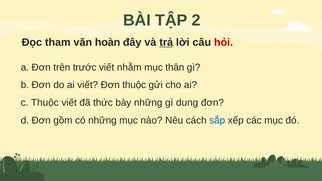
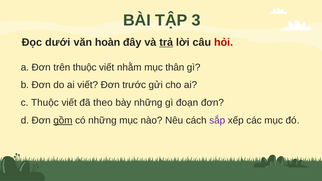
2: 2 -> 3
tham: tham -> dưới
trên trước: trước -> thuộc
Đơn thuộc: thuộc -> trước
thức: thức -> theo
dung: dung -> đoạn
gồm underline: none -> present
sắp colour: blue -> purple
